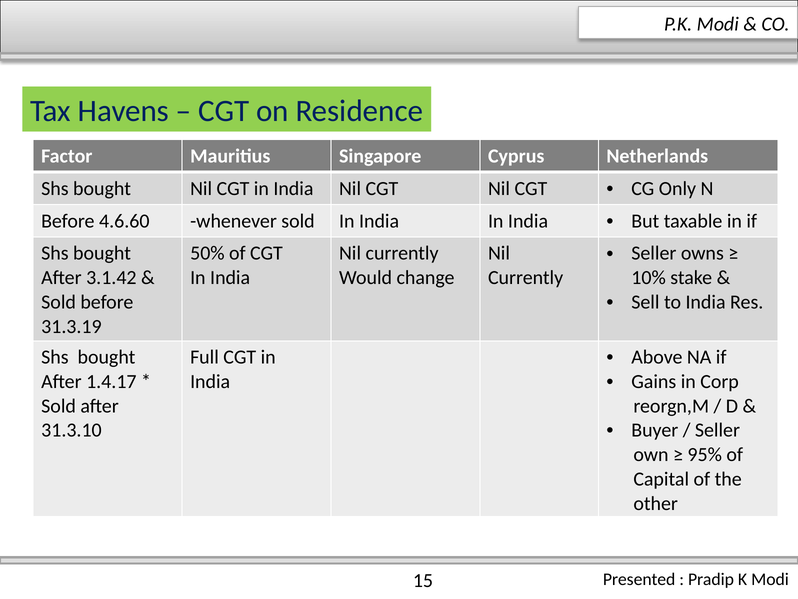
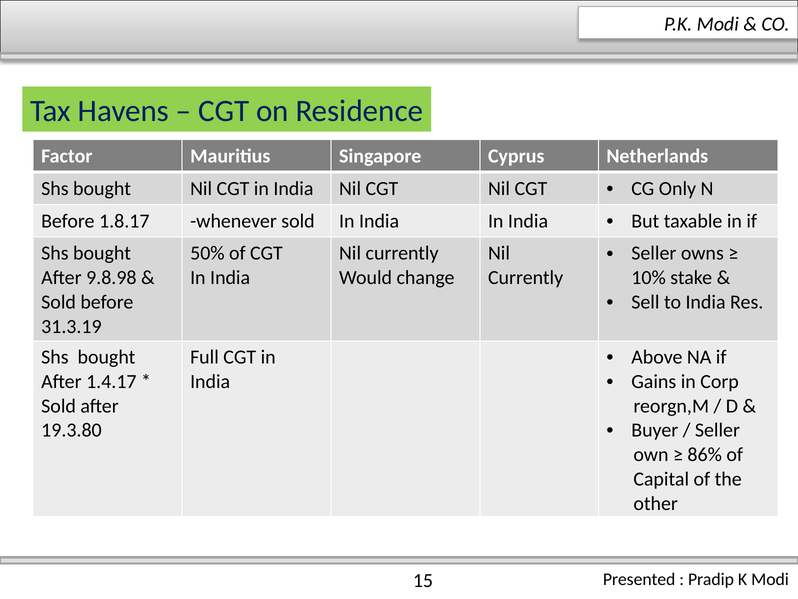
4.6.60: 4.6.60 -> 1.8.17
3.1.42: 3.1.42 -> 9.8.98
31.3.10: 31.3.10 -> 19.3.80
95%: 95% -> 86%
